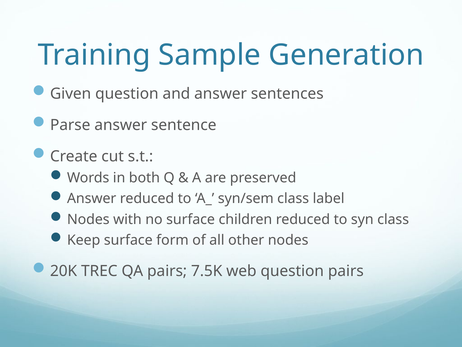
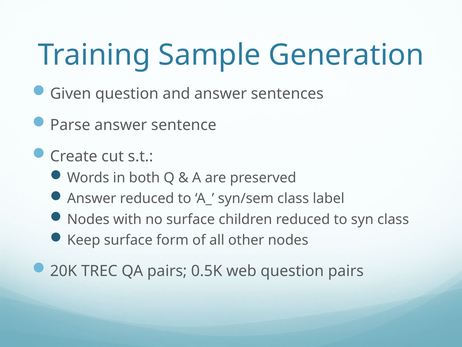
7.5K: 7.5K -> 0.5K
